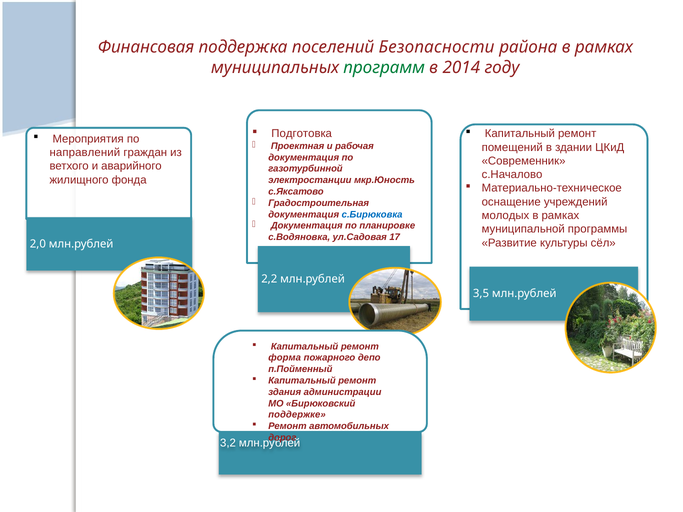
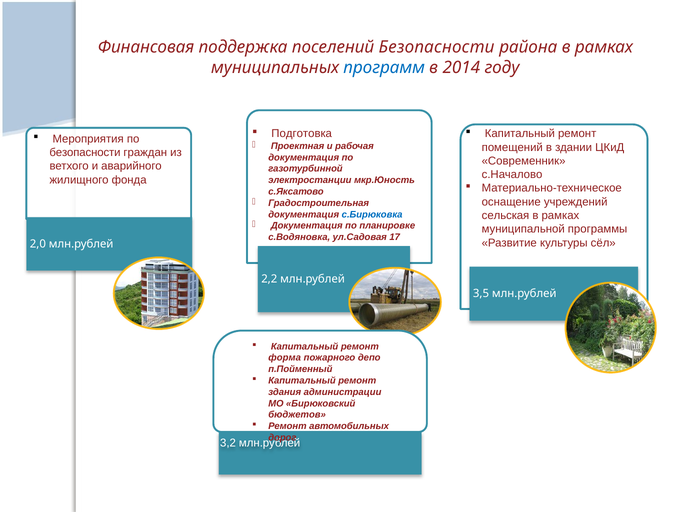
программ colour: green -> blue
направлений at (85, 153): направлений -> безопасности
молодых: молодых -> сельская
поддержке: поддержке -> бюджетов
